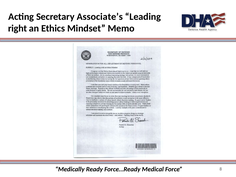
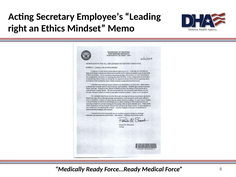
Associate’s: Associate’s -> Employee’s
